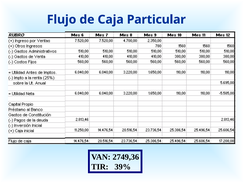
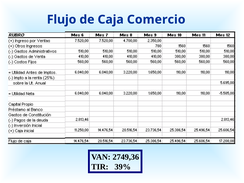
Particular: Particular -> Comercio
